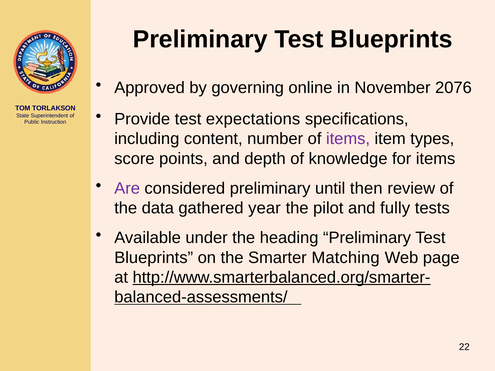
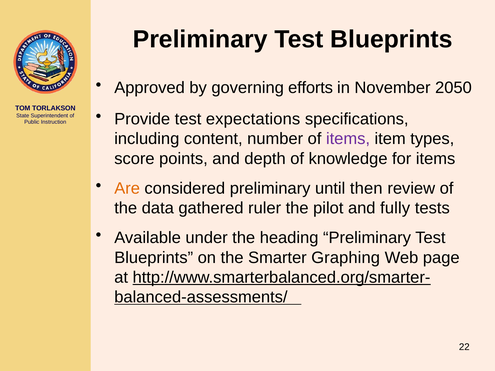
online: online -> efforts
2076: 2076 -> 2050
Are colour: purple -> orange
year: year -> ruler
Matching: Matching -> Graphing
